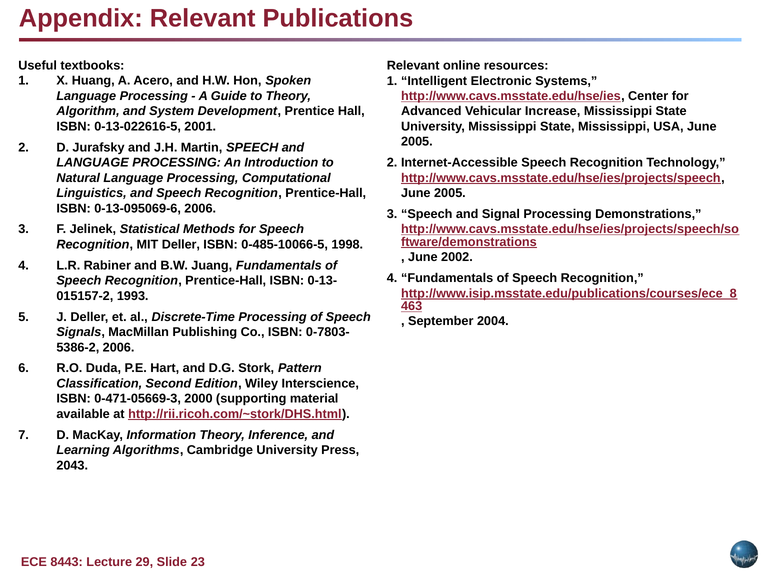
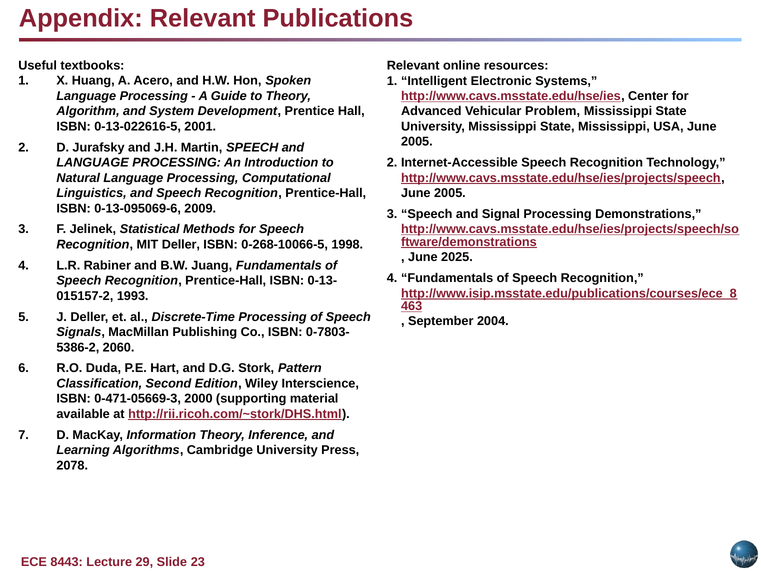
Increase: Increase -> Problem
0-13-095069-6 2006: 2006 -> 2009
0-485-10066-5: 0-485-10066-5 -> 0-268-10066-5
2002: 2002 -> 2025
2006 at (119, 347): 2006 -> 2060
2043: 2043 -> 2078
